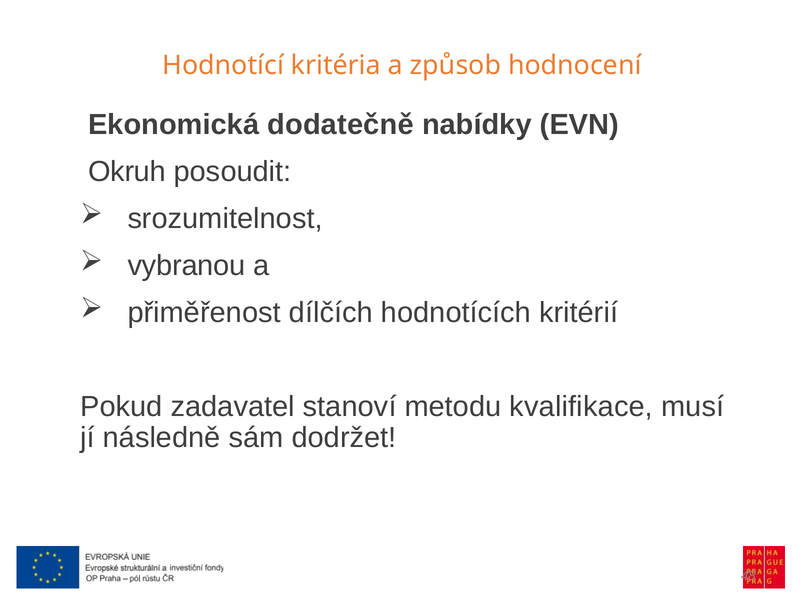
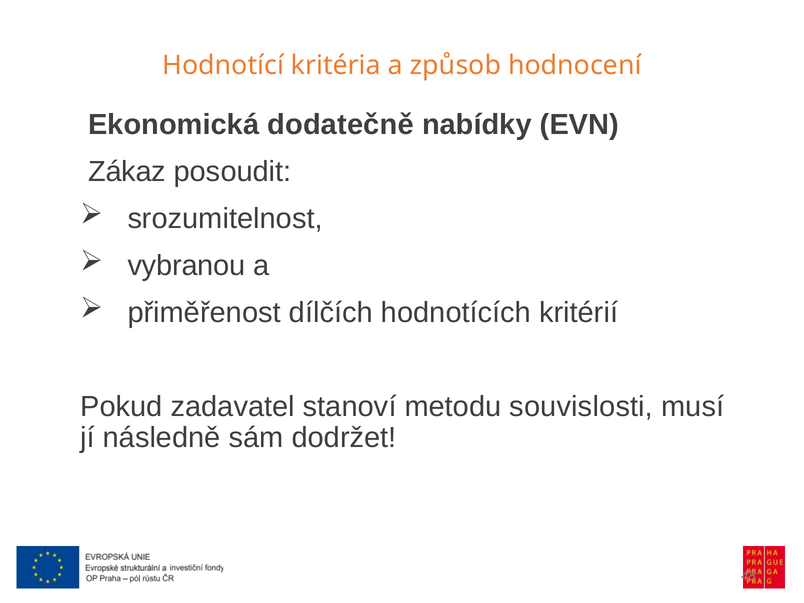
Okruh: Okruh -> Zákaz
kvalifikace: kvalifikace -> souvislosti
